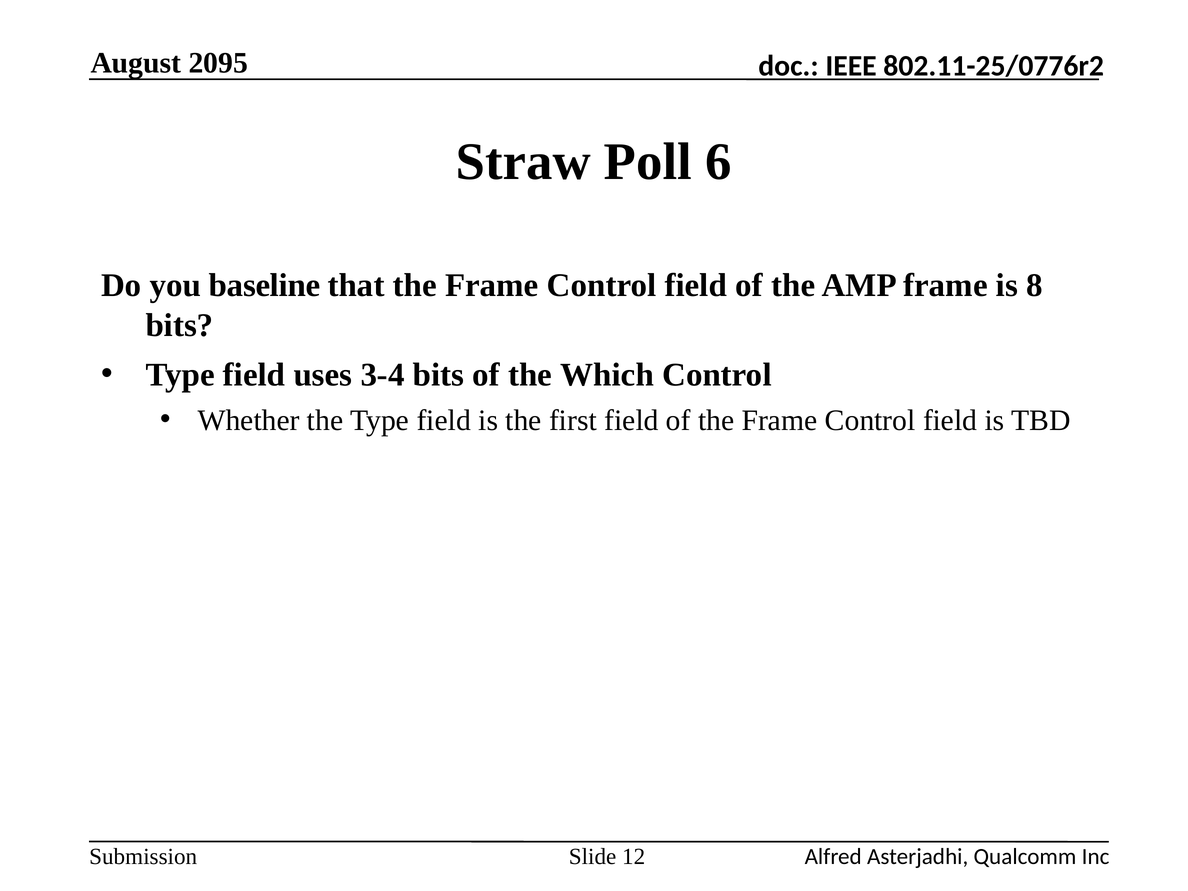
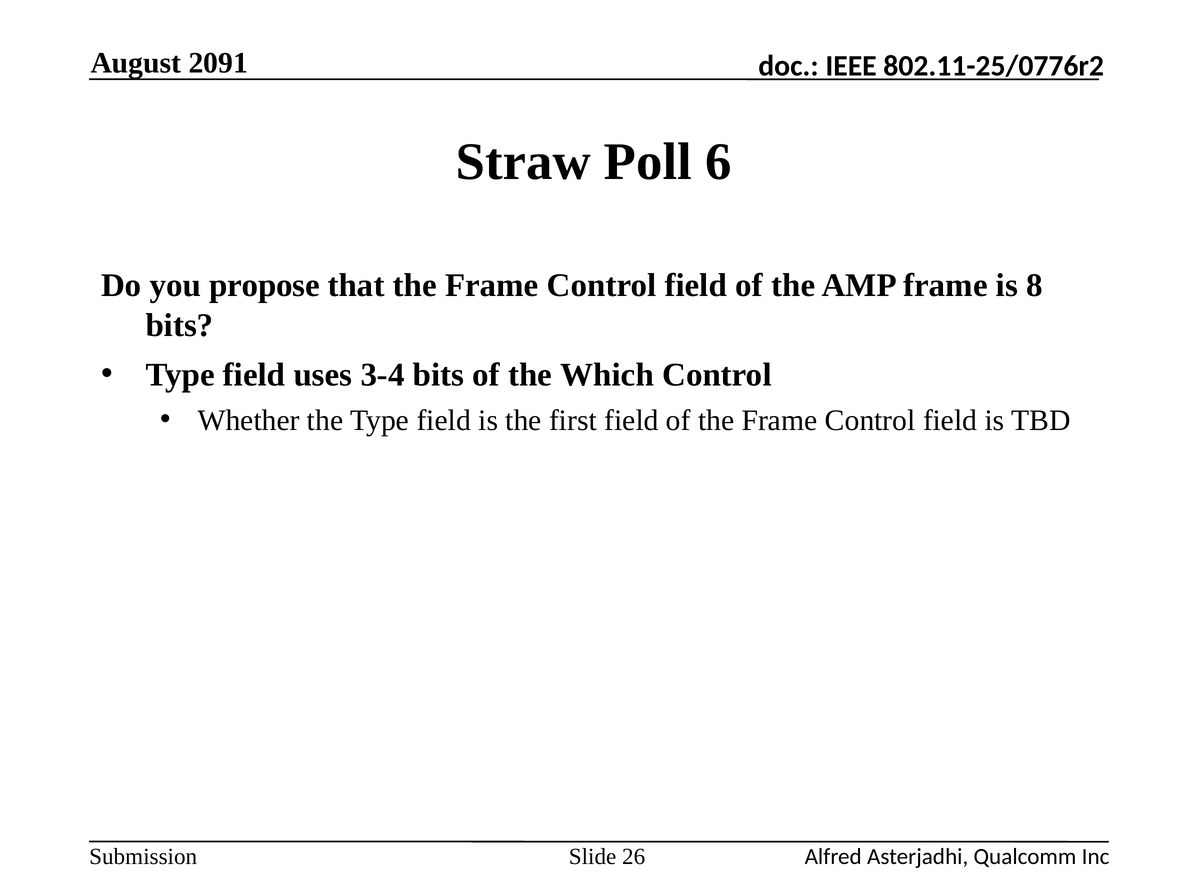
2095: 2095 -> 2091
baseline: baseline -> propose
12: 12 -> 26
